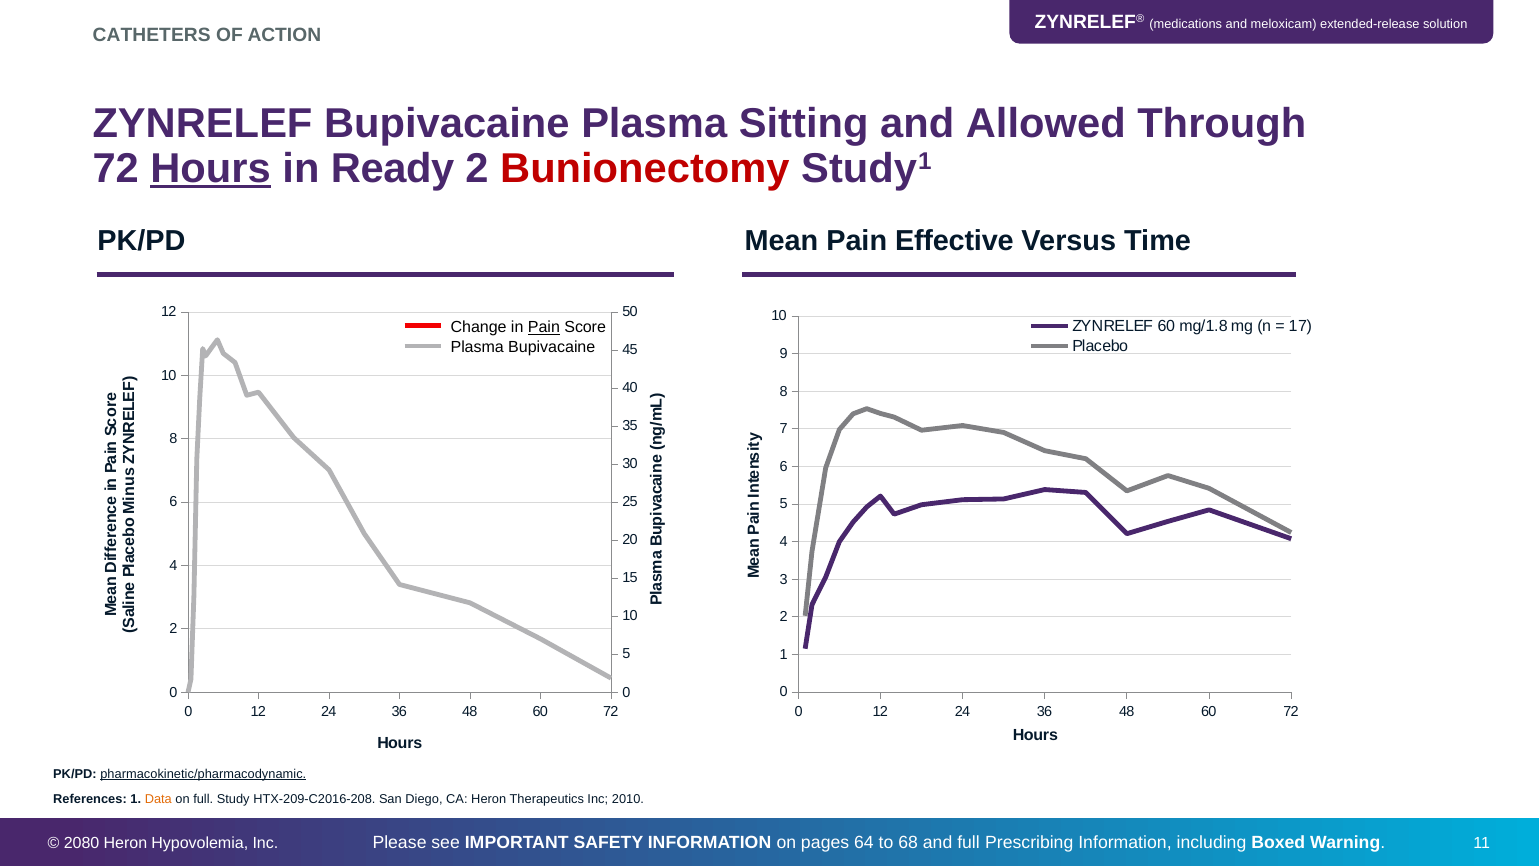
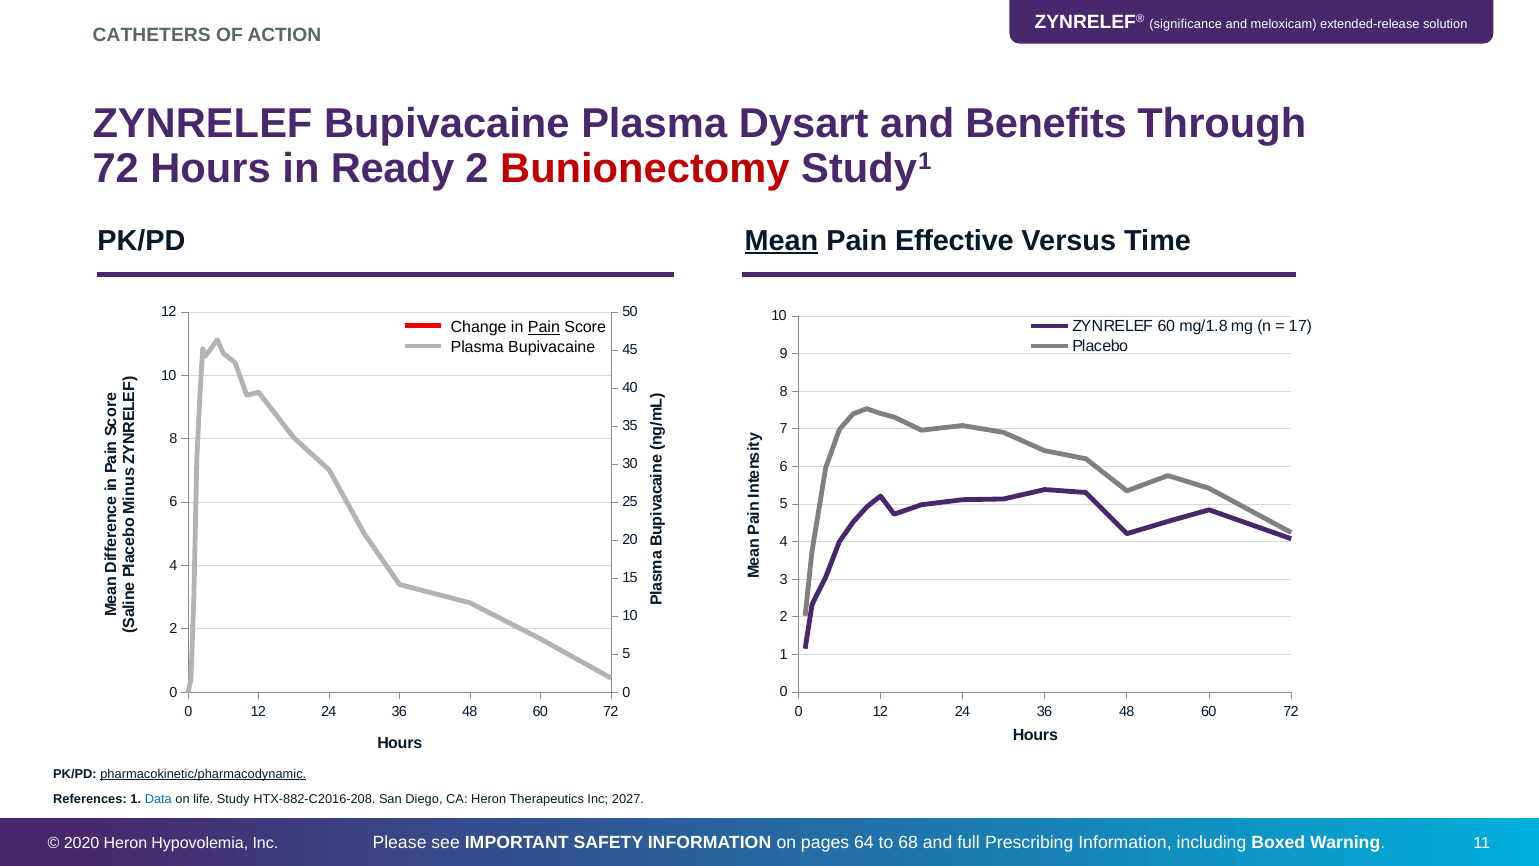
medications: medications -> significance
Sitting: Sitting -> Dysart
Allowed: Allowed -> Benefits
Hours at (211, 169) underline: present -> none
Mean underline: none -> present
Data colour: orange -> blue
on full: full -> life
HTX-209-C2016-208: HTX-209-C2016-208 -> HTX-882-C2016-208
2010: 2010 -> 2027
2080: 2080 -> 2020
